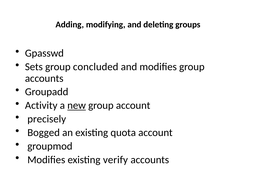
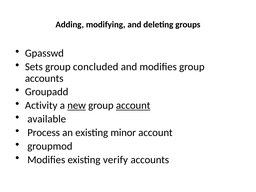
account at (133, 105) underline: none -> present
precisely: precisely -> available
Bogged: Bogged -> Process
quota: quota -> minor
